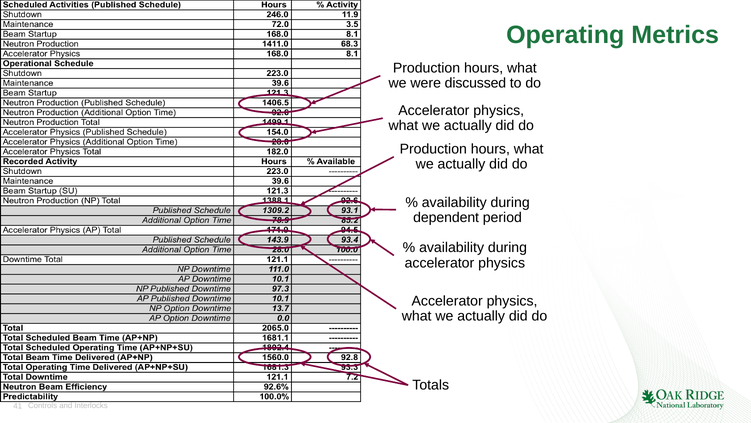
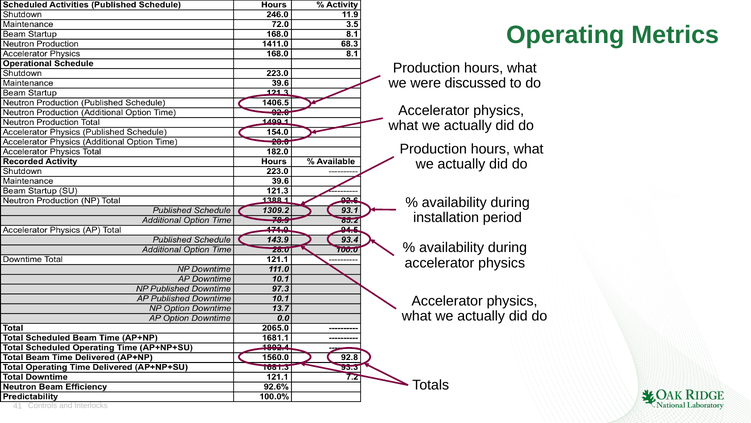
dependent: dependent -> installation
